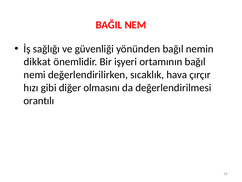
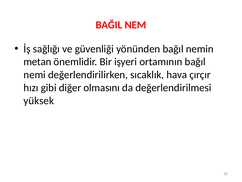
dikkat: dikkat -> metan
orantılı: orantılı -> yüksek
